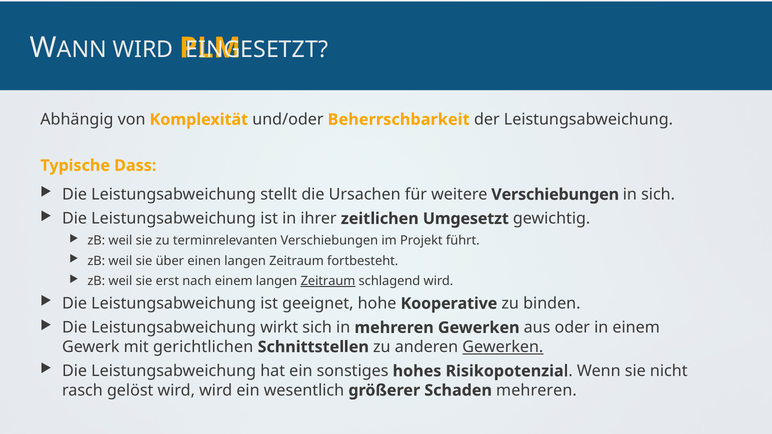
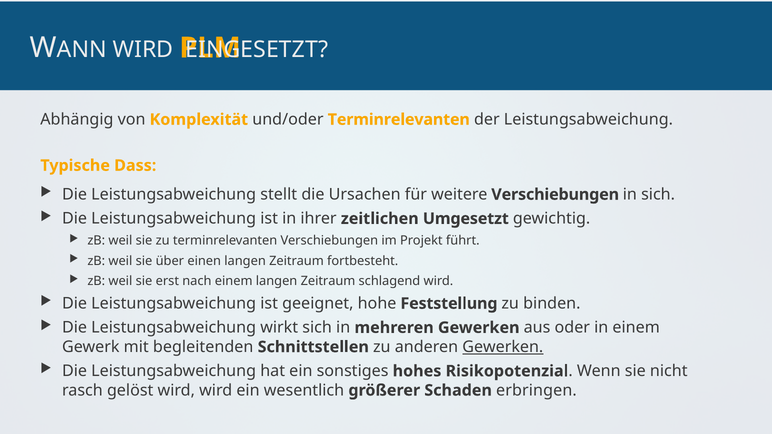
und/oder Beherrschbarkeit: Beherrschbarkeit -> Terminrelevanten
Zeitraum at (328, 281) underline: present -> none
Kooperative: Kooperative -> Feststellung
gerichtlichen: gerichtlichen -> begleitenden
Schaden mehreren: mehreren -> erbringen
